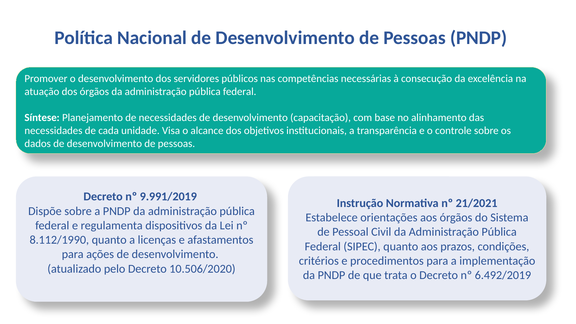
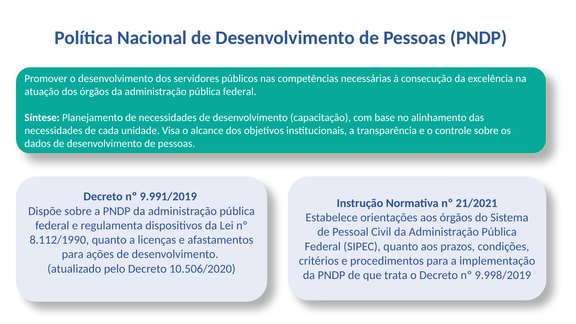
6.492/2019: 6.492/2019 -> 9.998/2019
